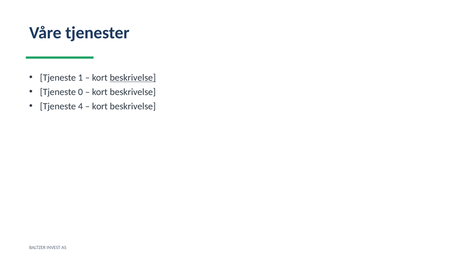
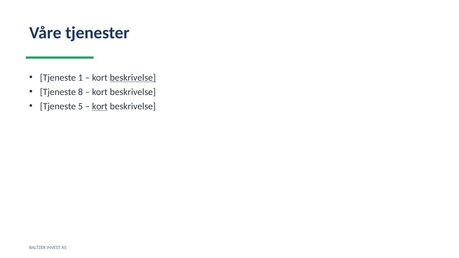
0: 0 -> 8
4: 4 -> 5
kort at (100, 106) underline: none -> present
